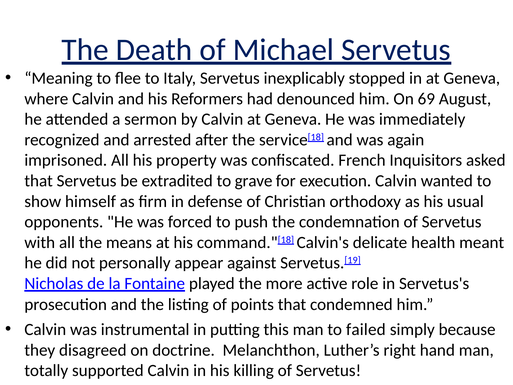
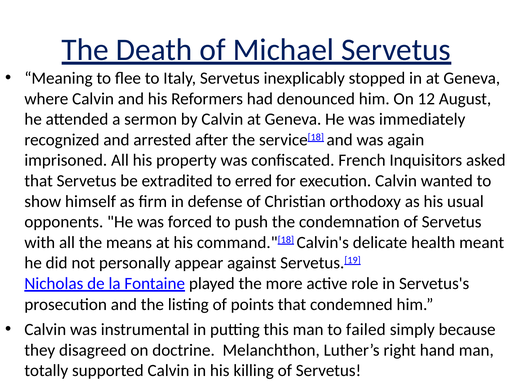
69: 69 -> 12
grave: grave -> erred
